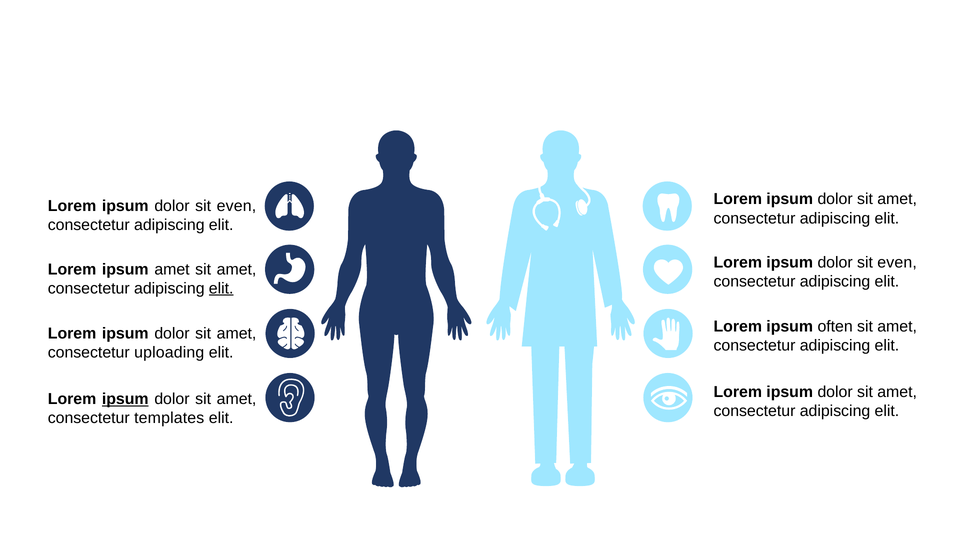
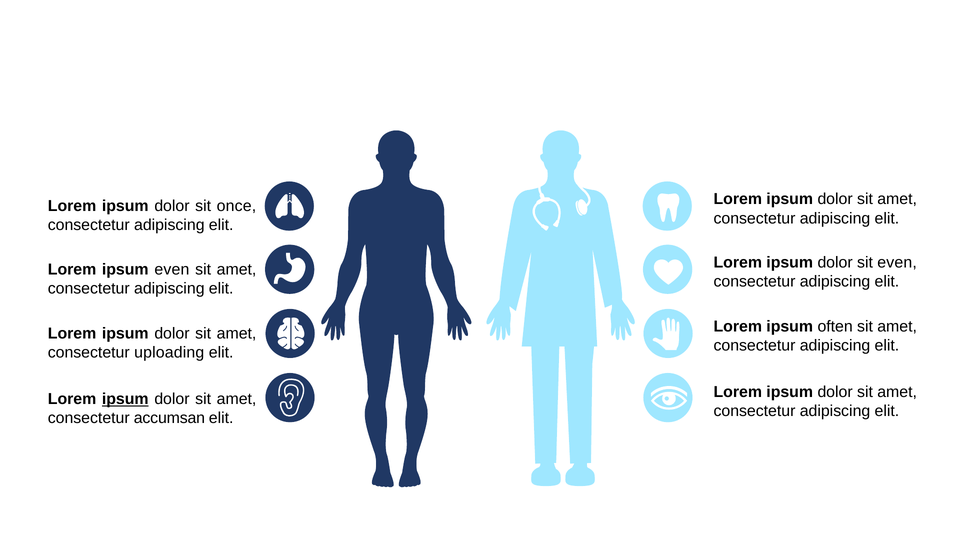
even at (236, 206): even -> once
ipsum amet: amet -> even
elit at (221, 289) underline: present -> none
templates: templates -> accumsan
